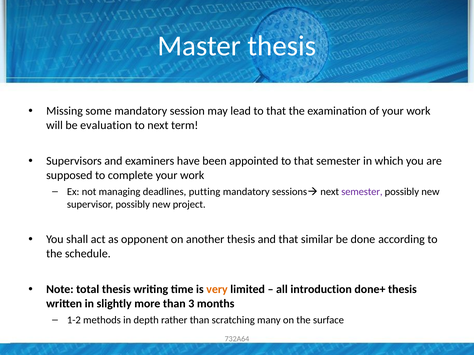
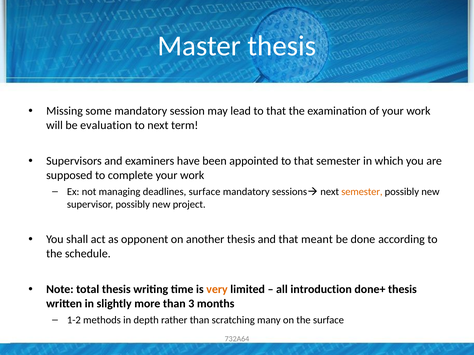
deadlines putting: putting -> surface
semester at (362, 192) colour: purple -> orange
similar: similar -> meant
